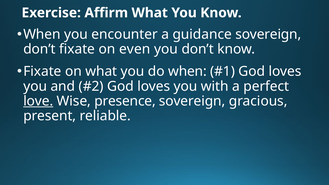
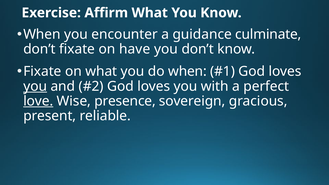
guidance sovereign: sovereign -> culminate
even: even -> have
you at (35, 86) underline: none -> present
